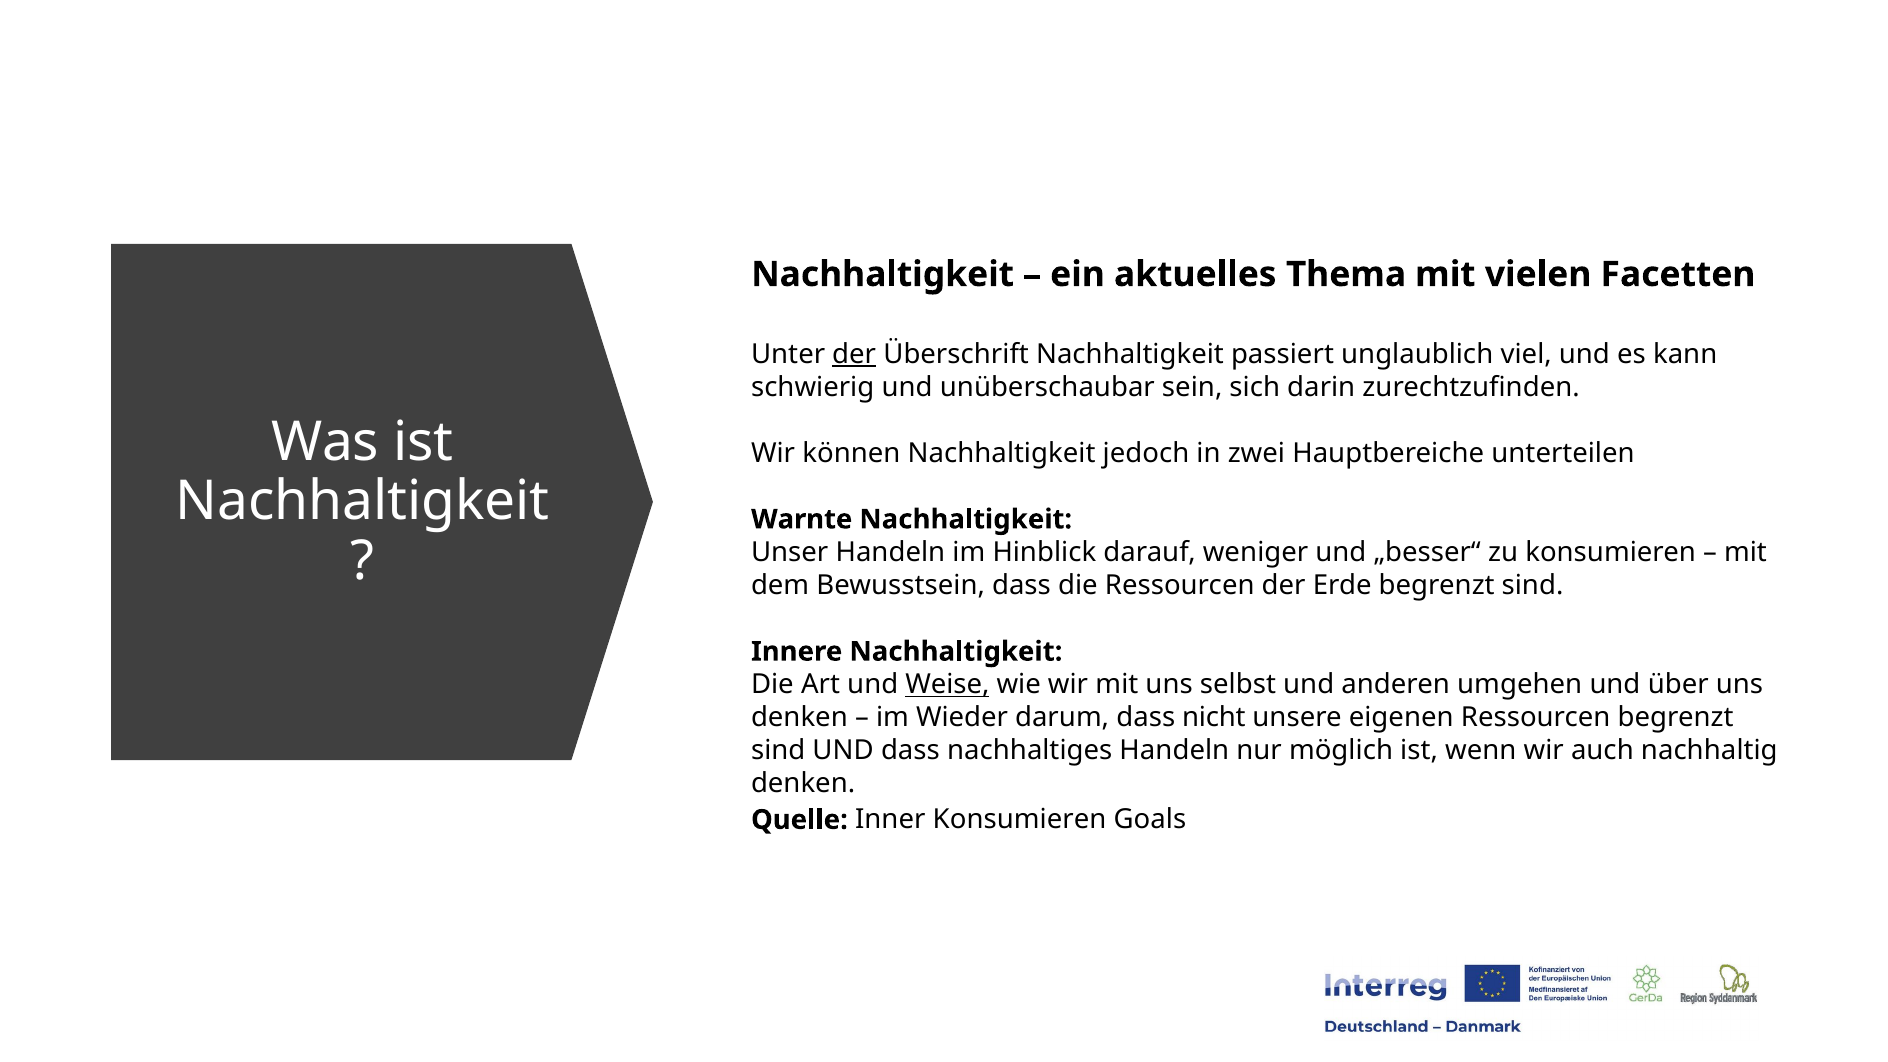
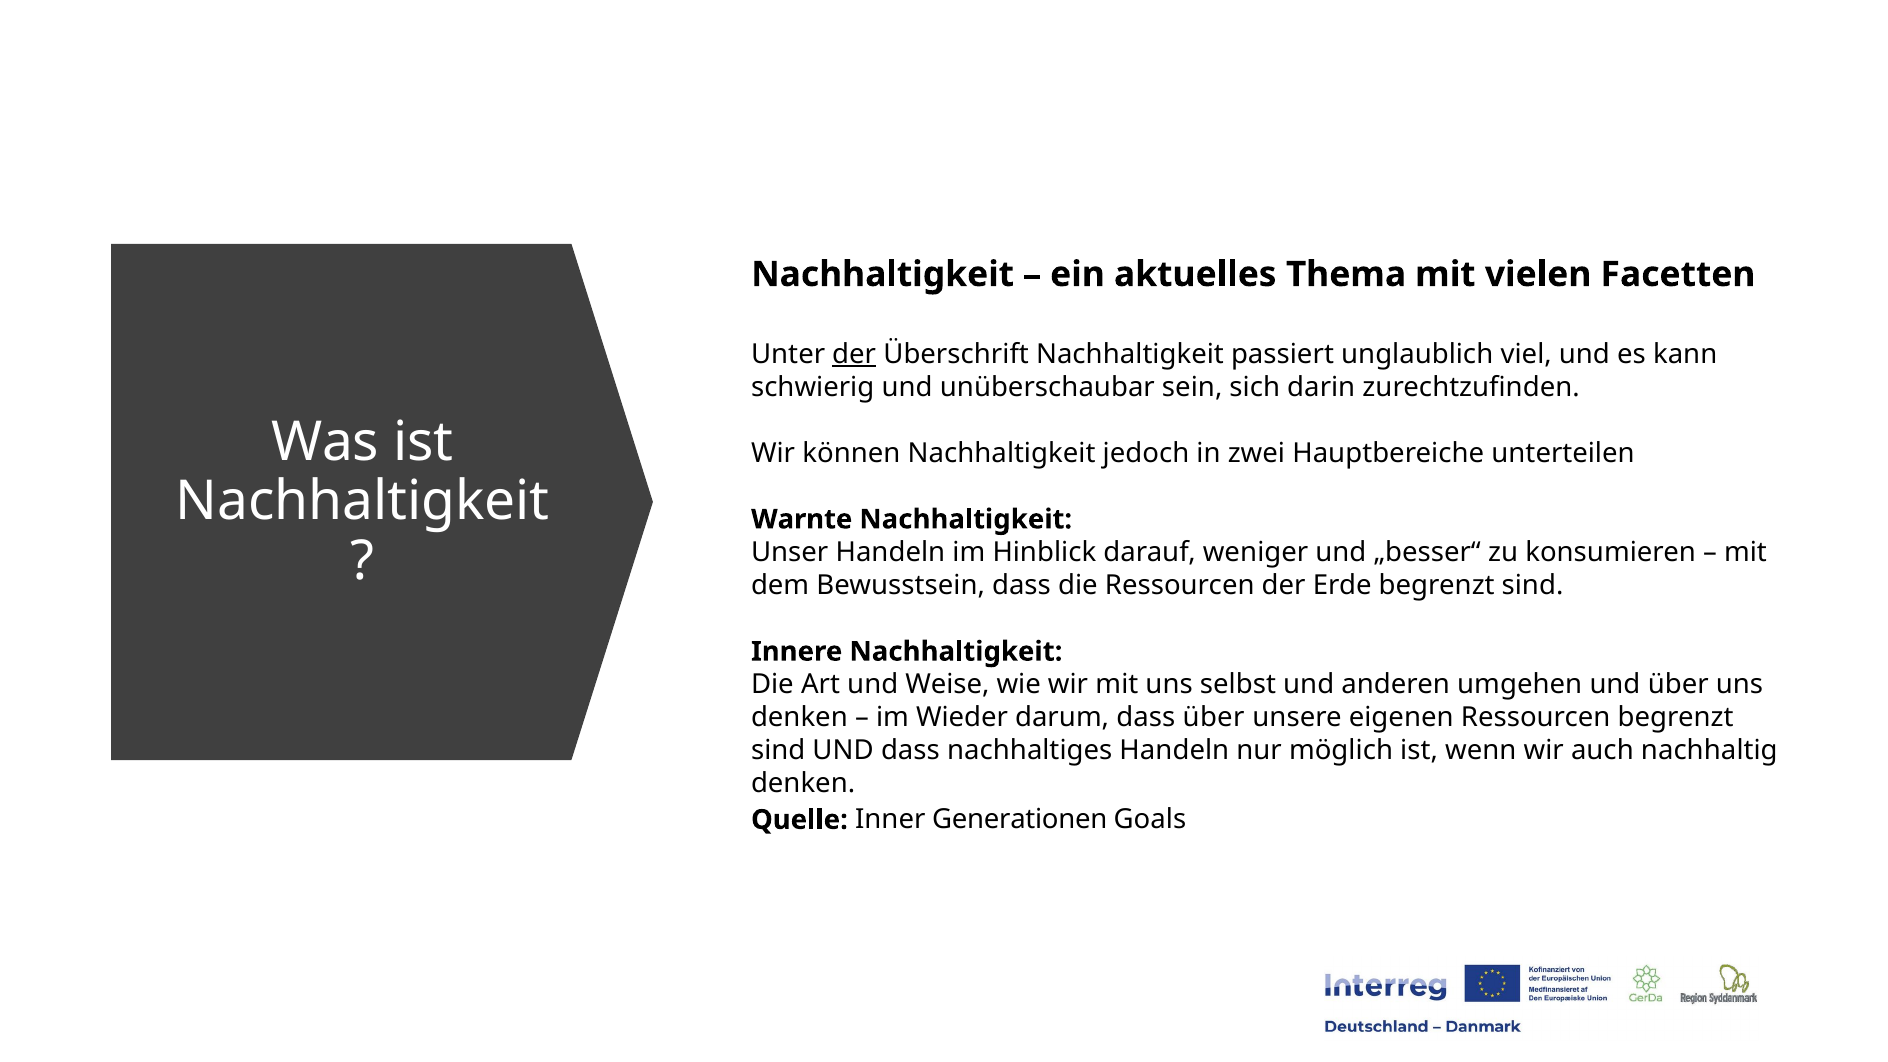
Weise underline: present -> none
dass nicht: nicht -> über
Inner Konsumieren: Konsumieren -> Generationen
